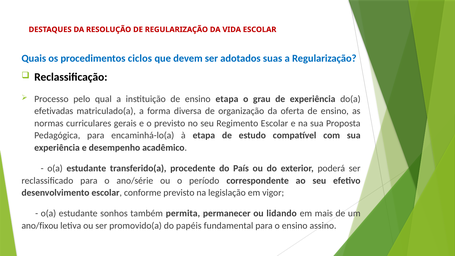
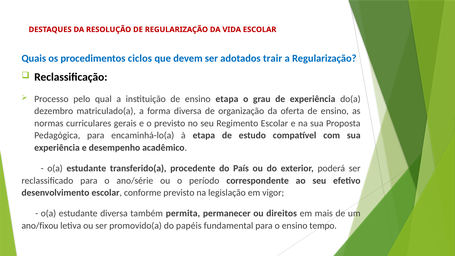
suas: suas -> trair
efetivadas: efetivadas -> dezembro
estudante sonhos: sonhos -> diversa
lidando: lidando -> direitos
assino: assino -> tempo
